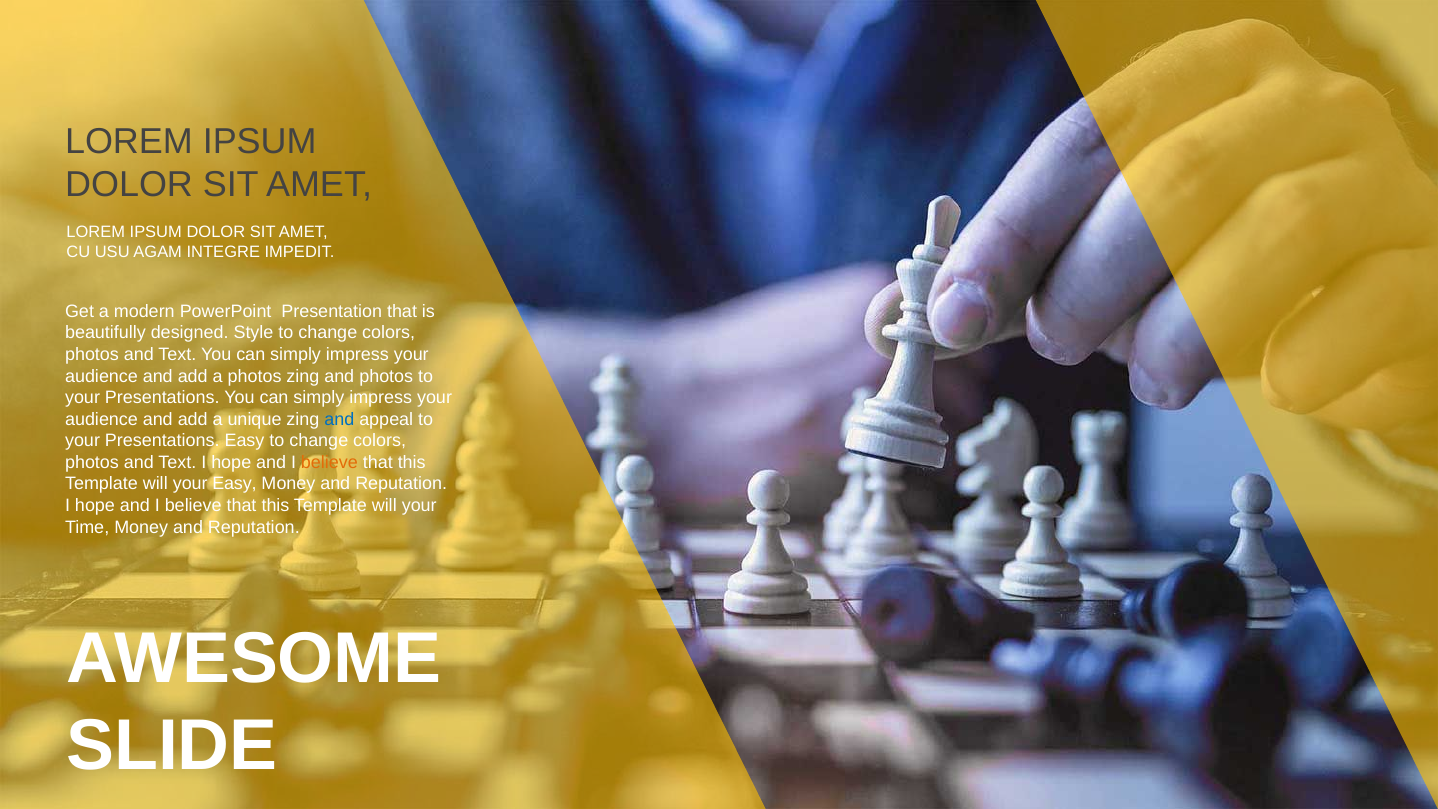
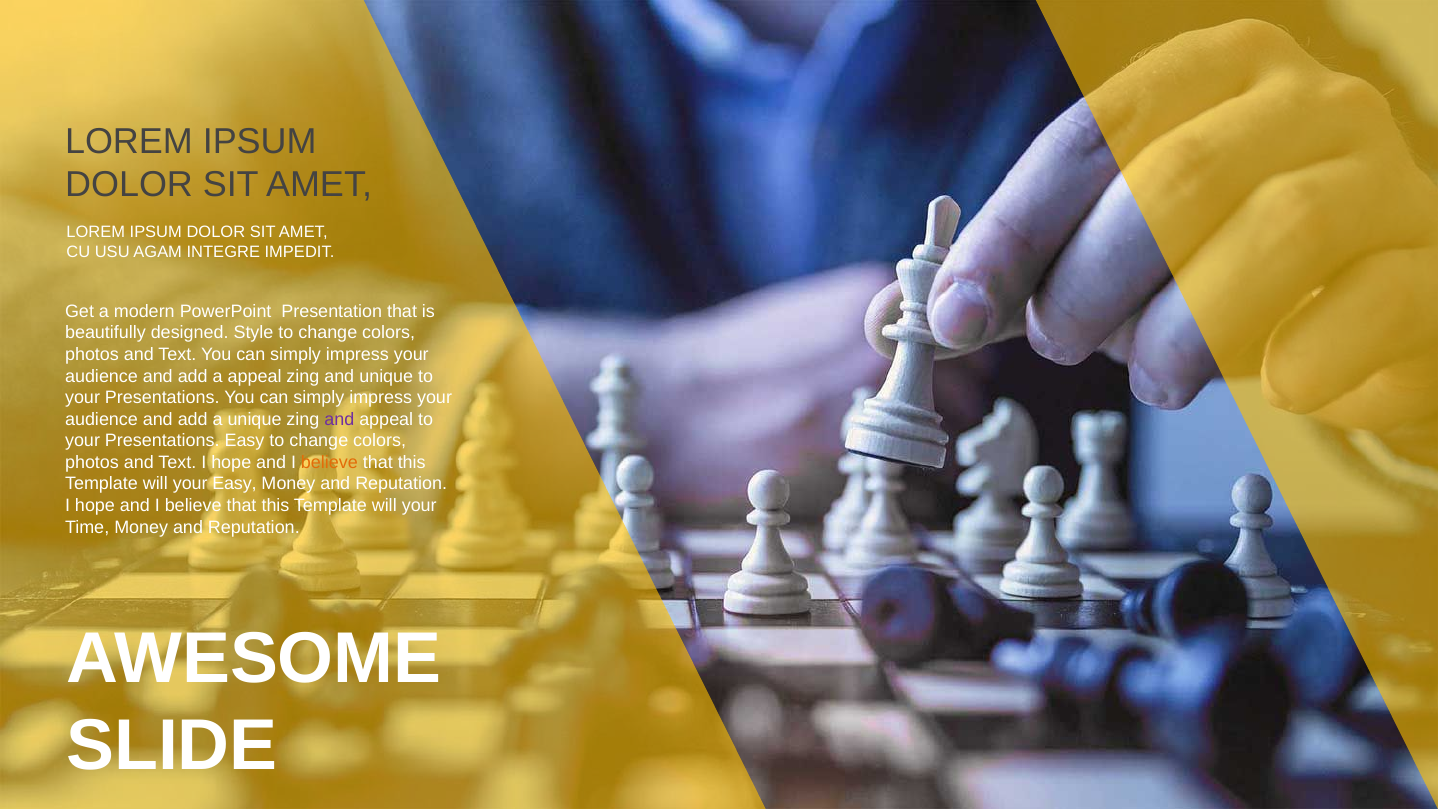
a photos: photos -> appeal
and photos: photos -> unique
and at (339, 419) colour: blue -> purple
